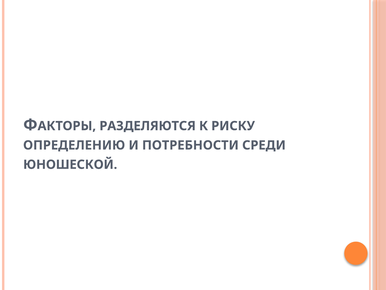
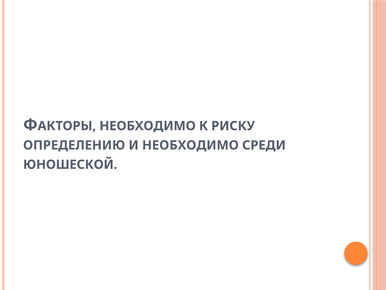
РАЗДЕЛЯЮТСЯ at (148, 126): РАЗДЕЛЯЮТСЯ -> НЕОБХОДИМО
И ПОТРЕБНОСТИ: ПОТРЕБНОСТИ -> НЕОБХОДИМО
